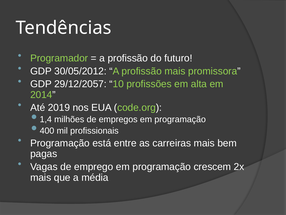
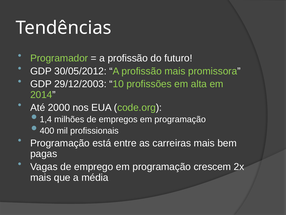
29/12/2057: 29/12/2057 -> 29/12/2003
2019: 2019 -> 2000
